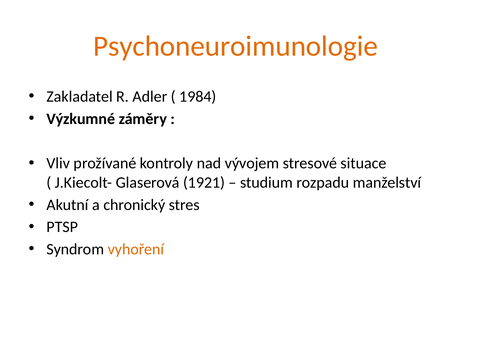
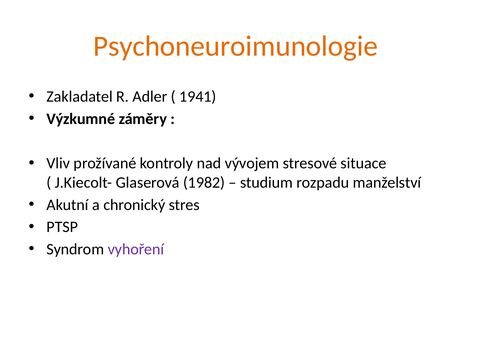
1984: 1984 -> 1941
1921: 1921 -> 1982
vyhoření colour: orange -> purple
